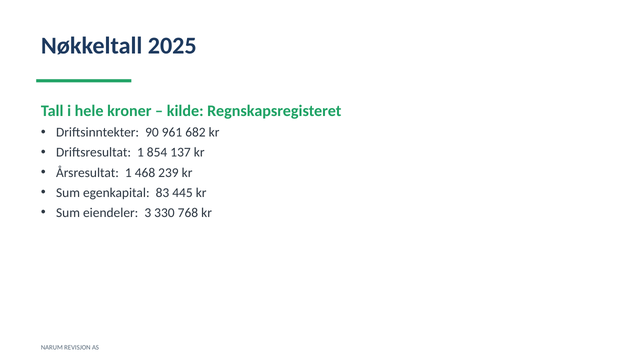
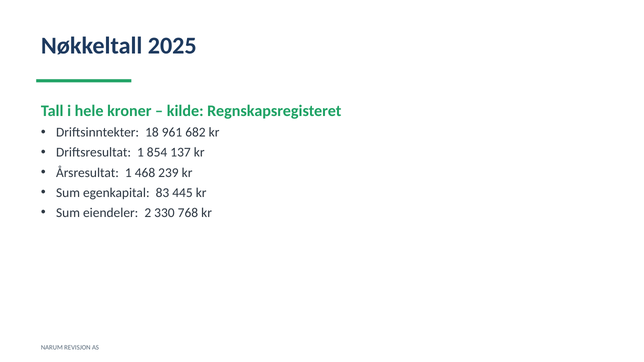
90: 90 -> 18
3: 3 -> 2
